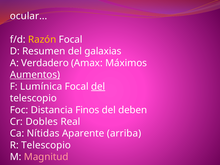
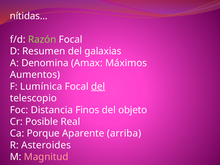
ocular: ocular -> nítidas
Razón colour: yellow -> light green
Verdadero: Verdadero -> Denomina
Aumentos underline: present -> none
deben: deben -> objeto
Dobles: Dobles -> Posible
Nítidas: Nítidas -> Porque
R Telescopio: Telescopio -> Asteroides
